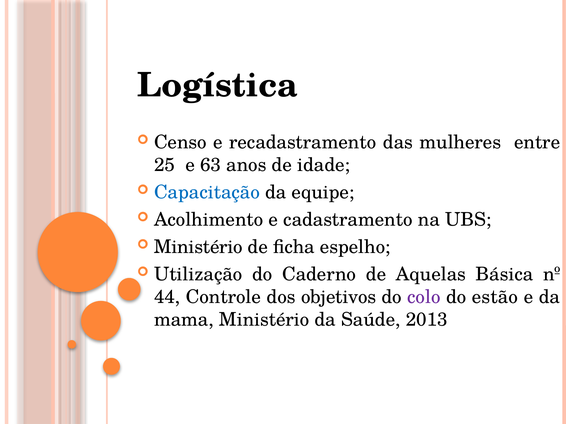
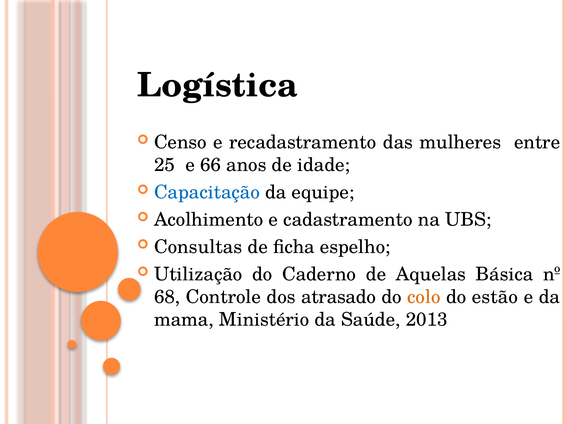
63: 63 -> 66
Ministério at (198, 247): Ministério -> Consultas
44: 44 -> 68
objetivos: objetivos -> atrasado
colo colour: purple -> orange
